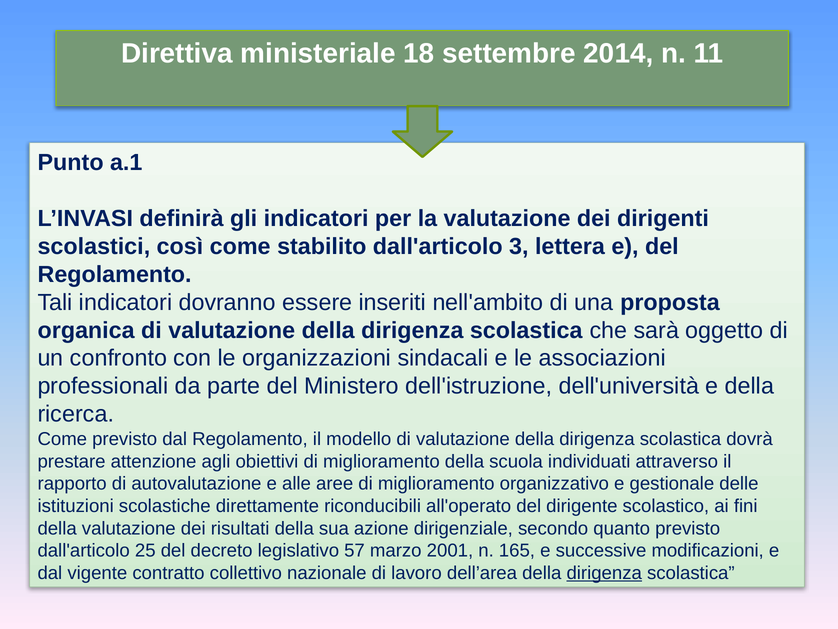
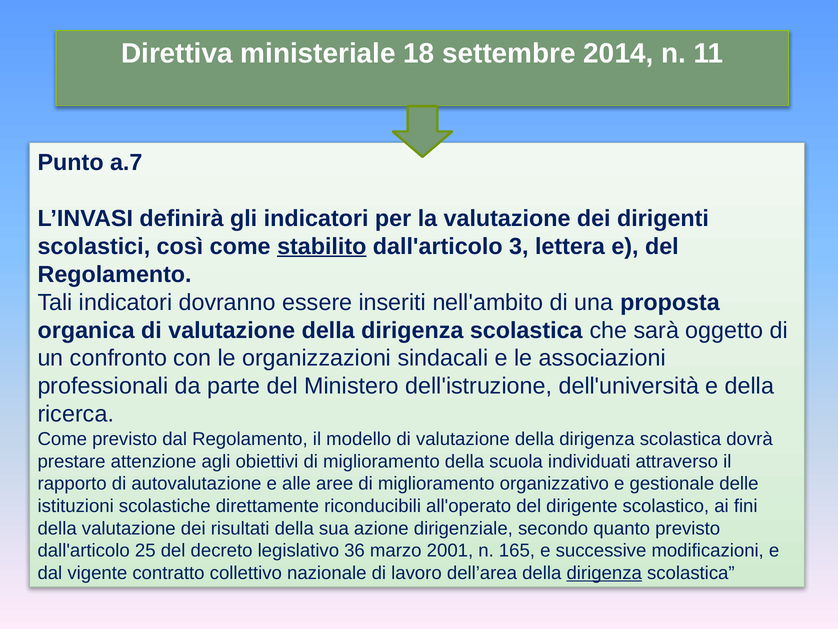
a.1: a.1 -> a.7
stabilito underline: none -> present
57: 57 -> 36
